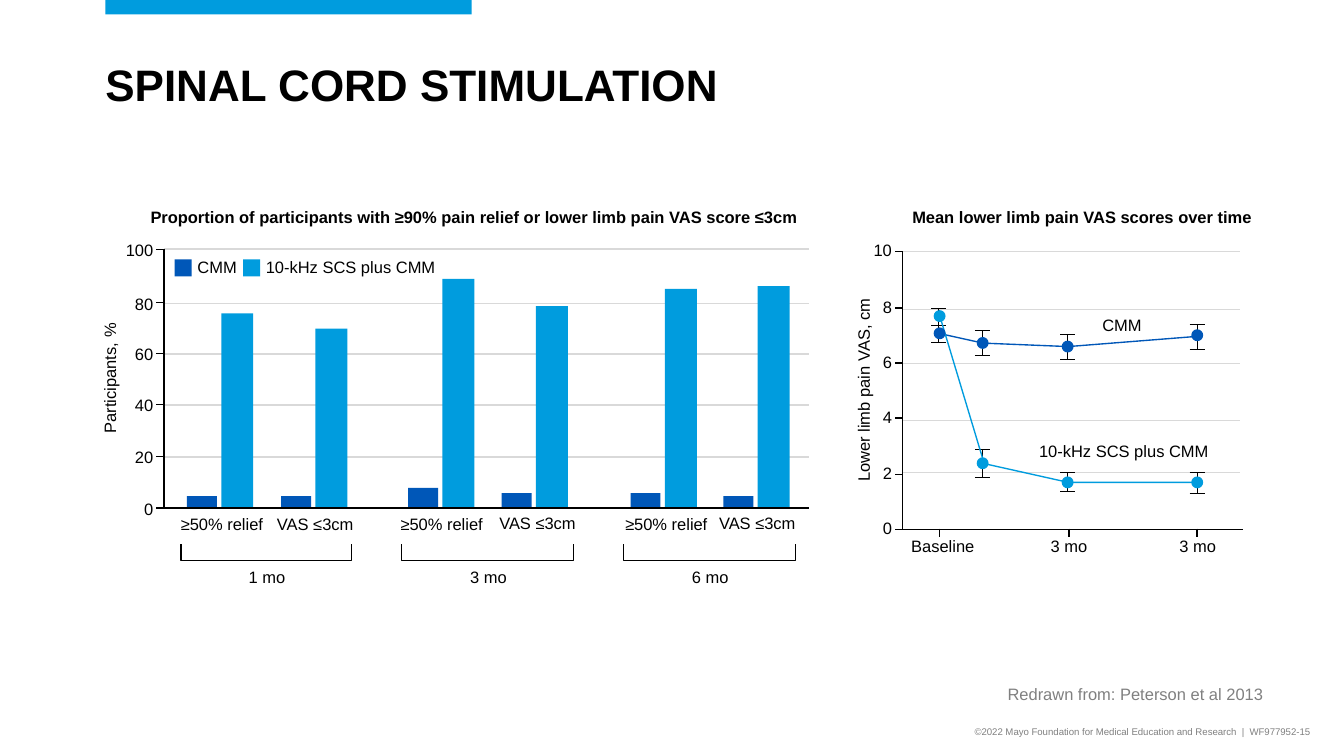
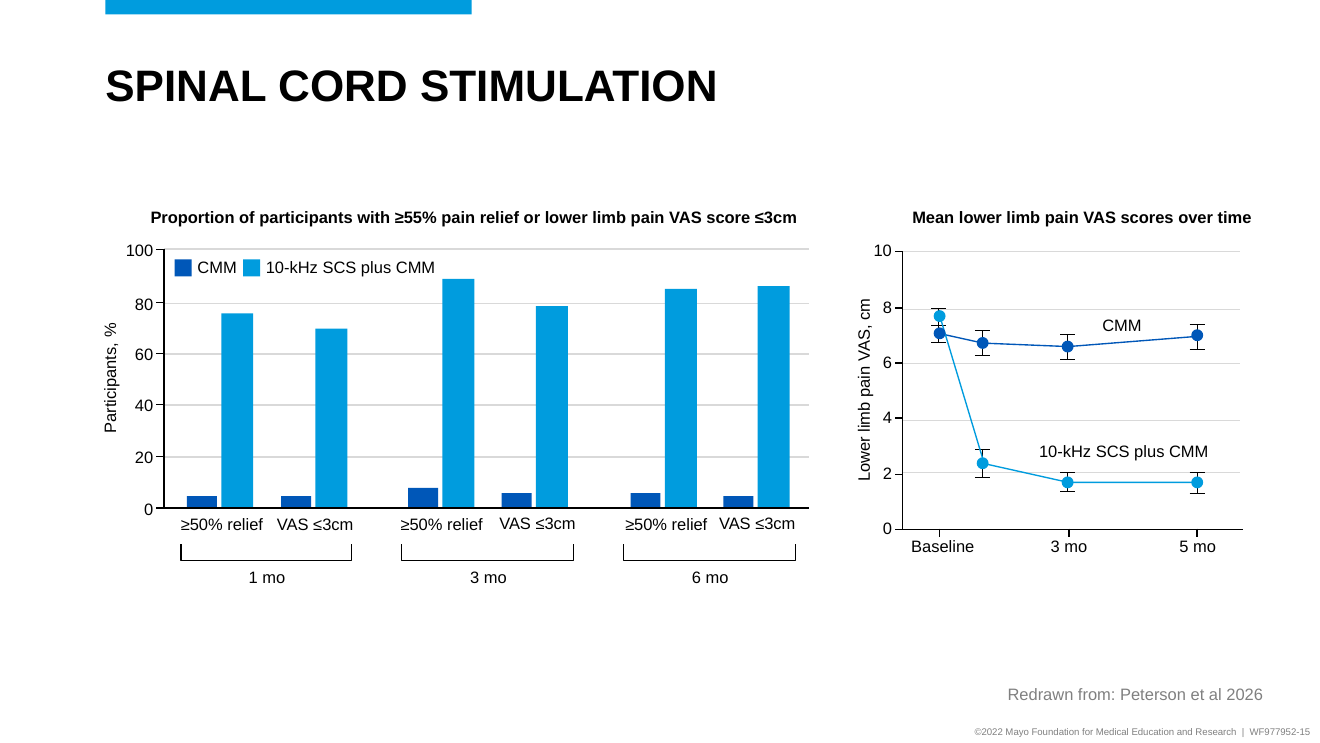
≥90%: ≥90% -> ≥55%
Baseline 3: 3 -> 5
2013: 2013 -> 2026
